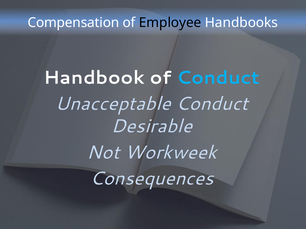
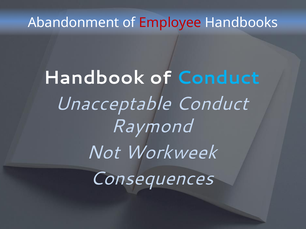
Compensation: Compensation -> Abandonment
Employee colour: black -> red
Desirable: Desirable -> Raymond
